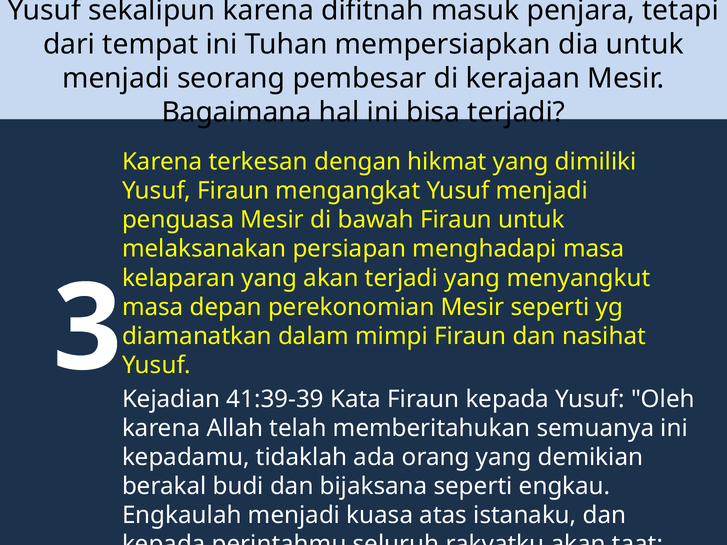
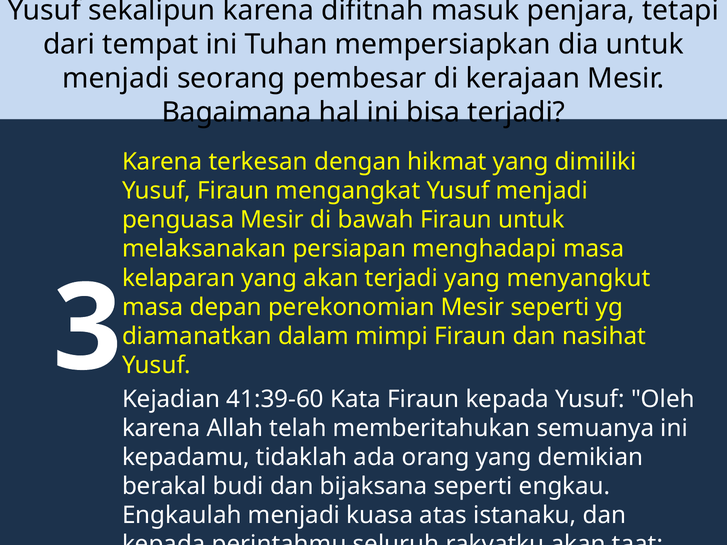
41:39-39: 41:39-39 -> 41:39-60
